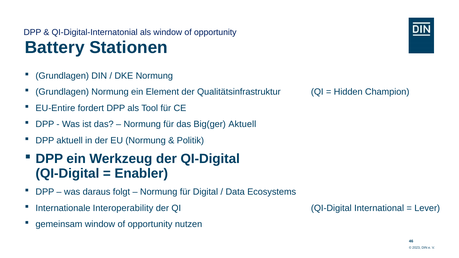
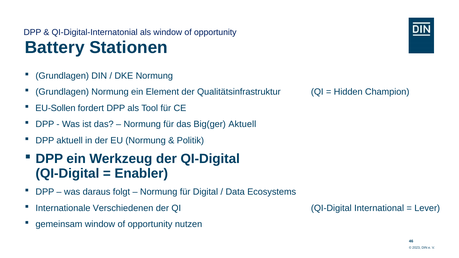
EU-Entire: EU-Entire -> EU-Sollen
Interoperability: Interoperability -> Verschiedenen
